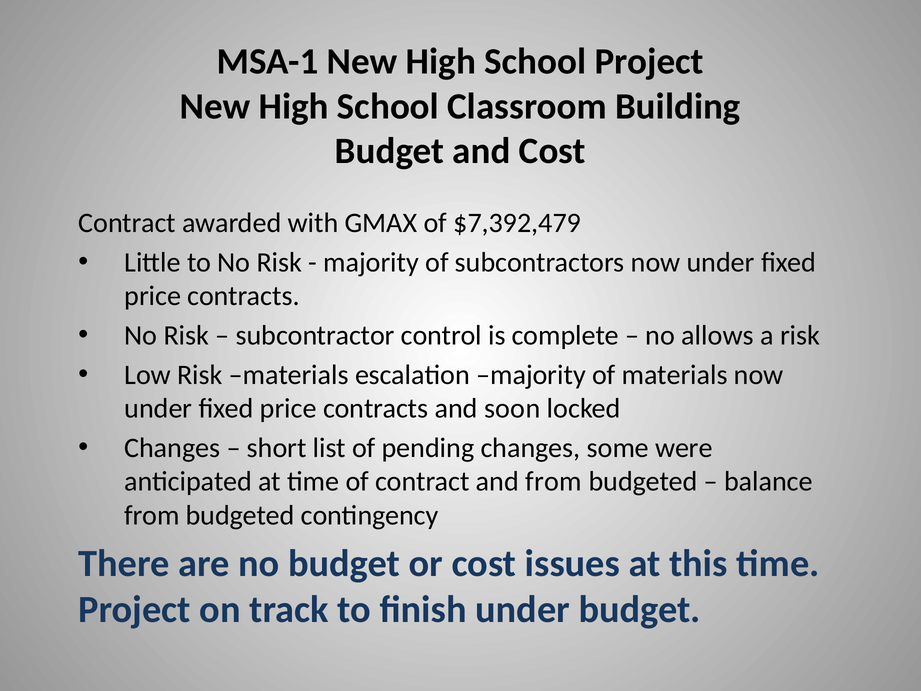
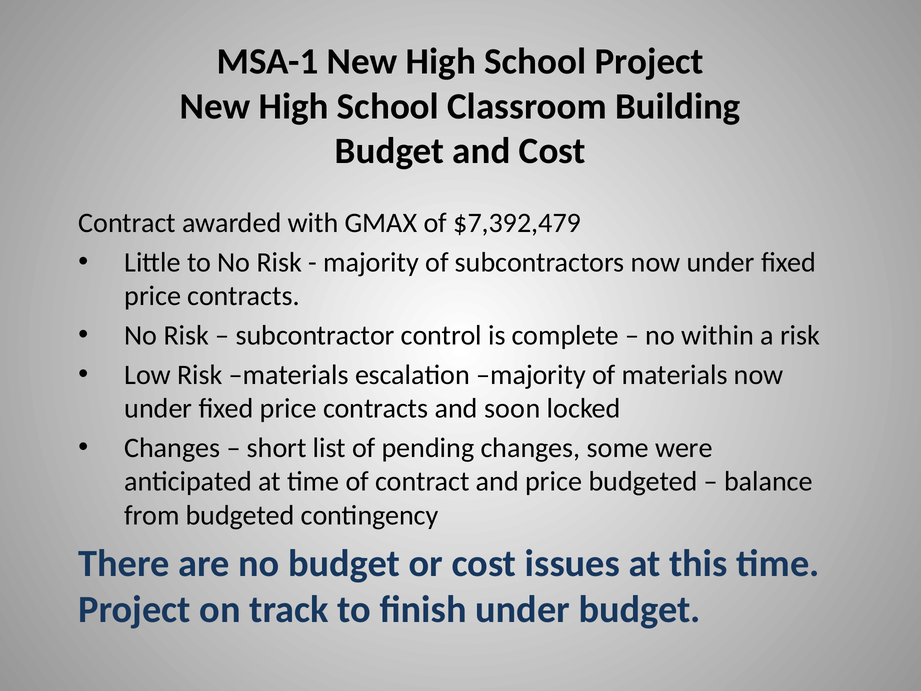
allows: allows -> within
and from: from -> price
